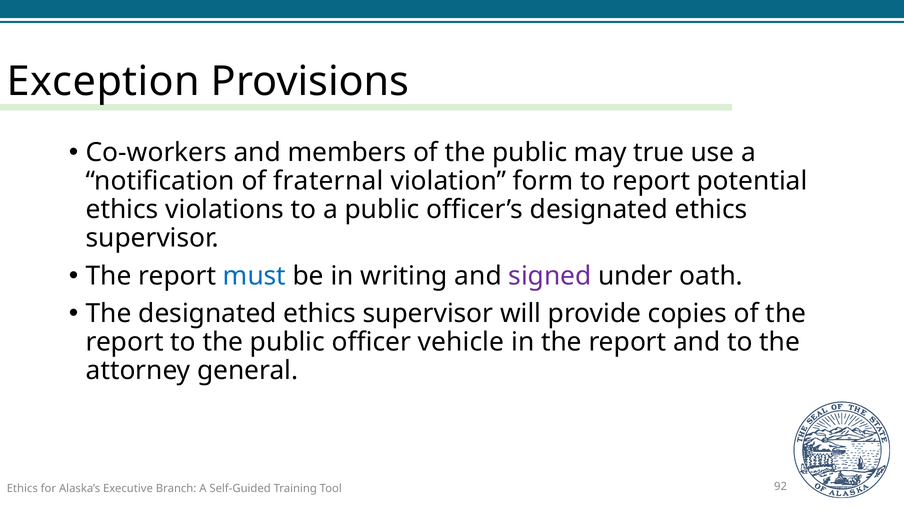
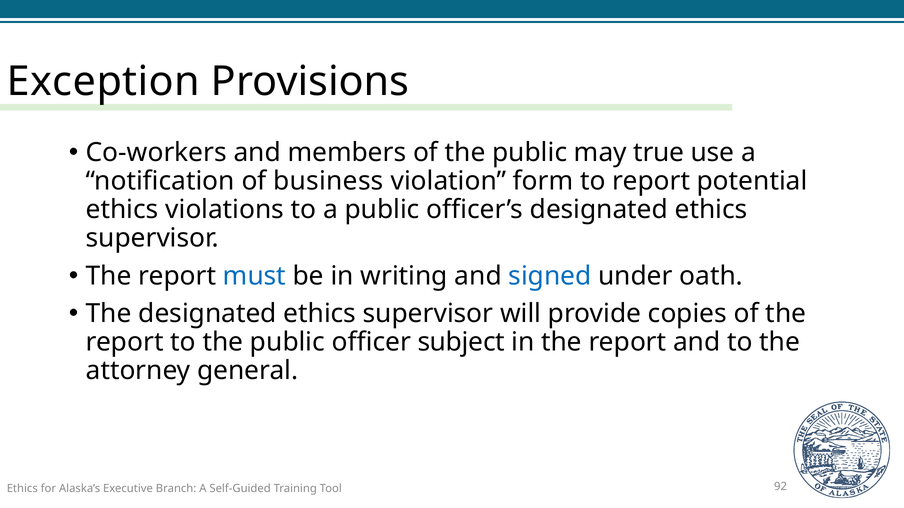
fraternal: fraternal -> business
signed colour: purple -> blue
vehicle: vehicle -> subject
